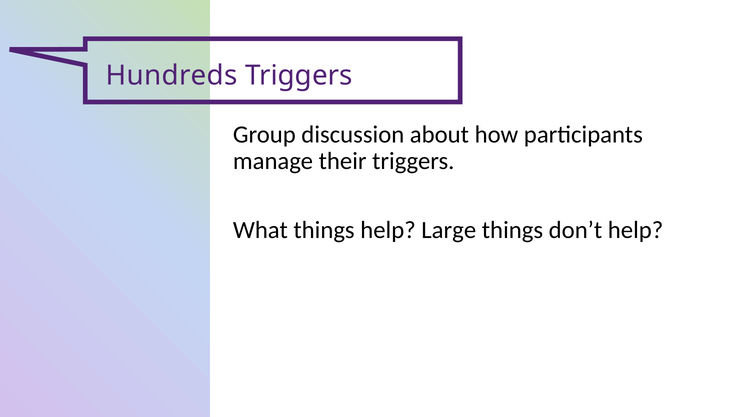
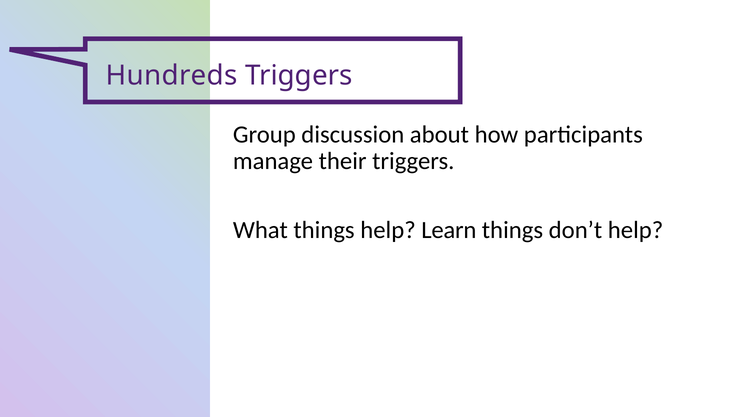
Large: Large -> Learn
